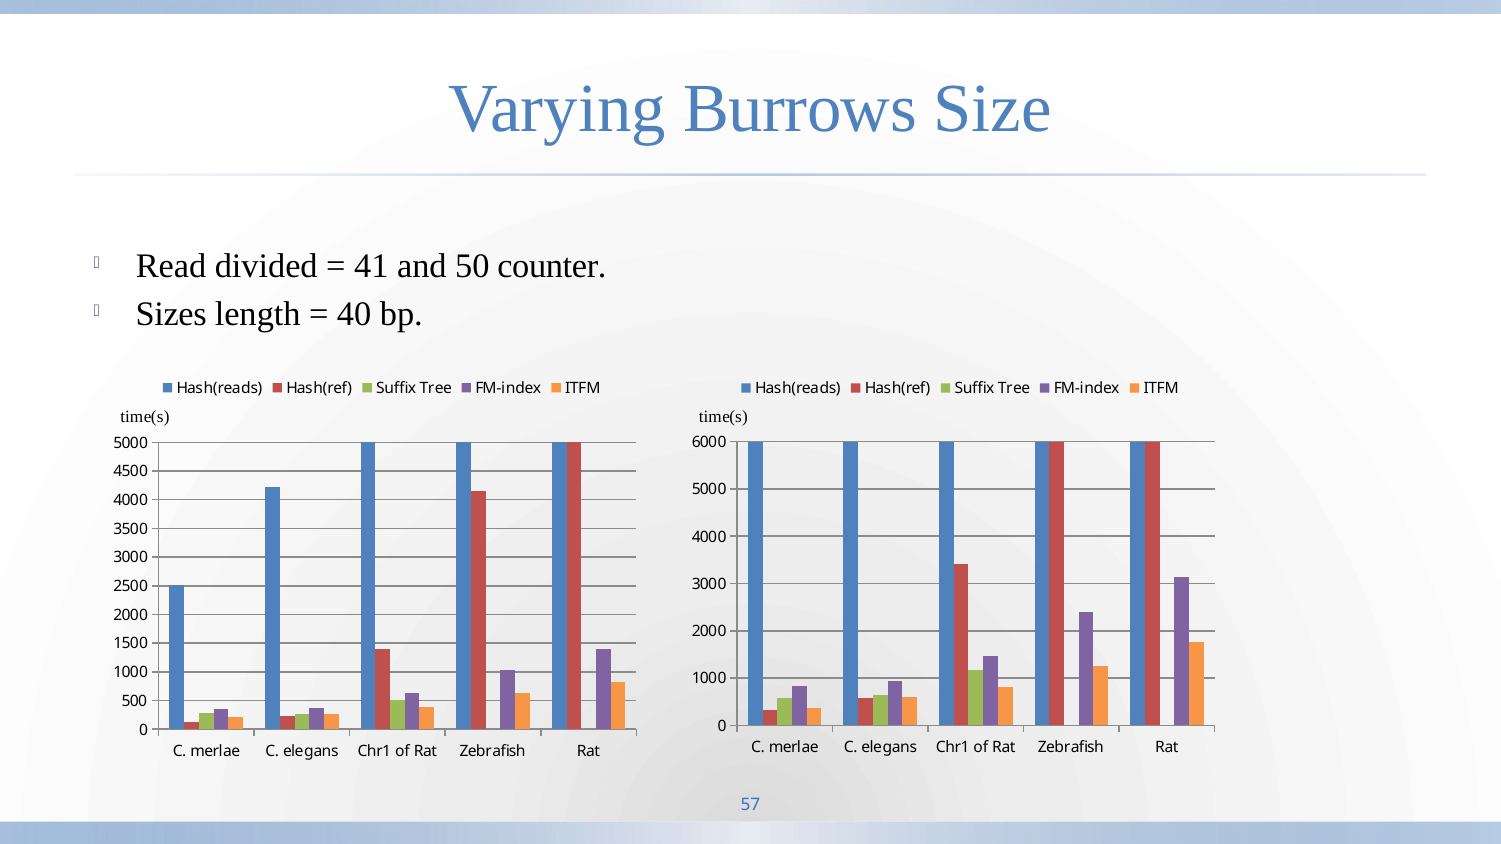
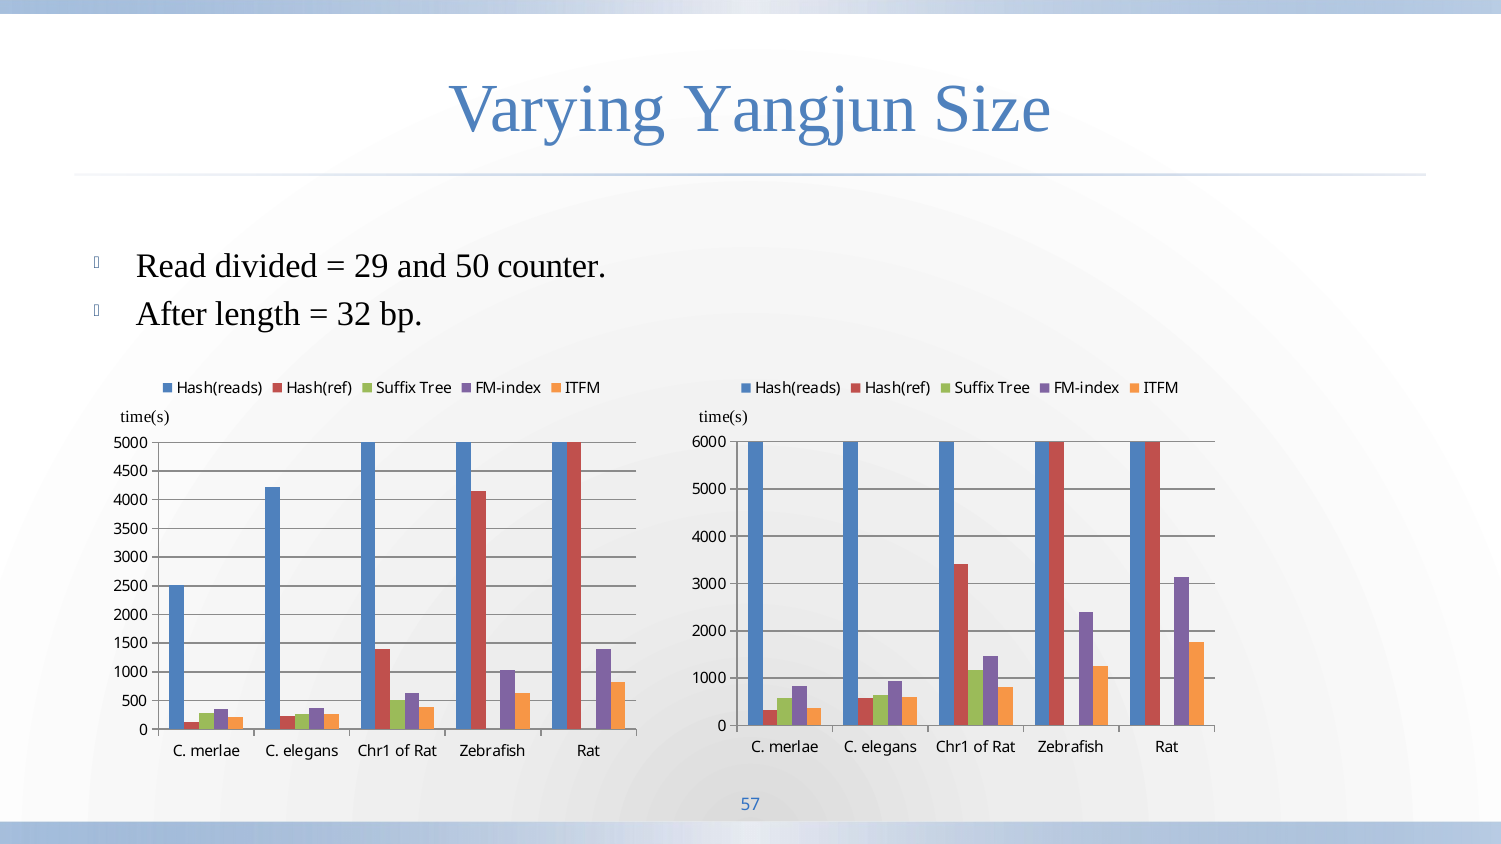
Burrows: Burrows -> Yangjun
41: 41 -> 29
Sizes: Sizes -> After
40: 40 -> 32
